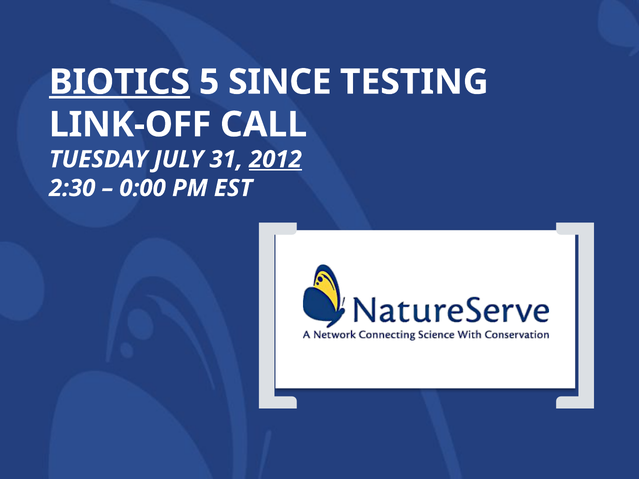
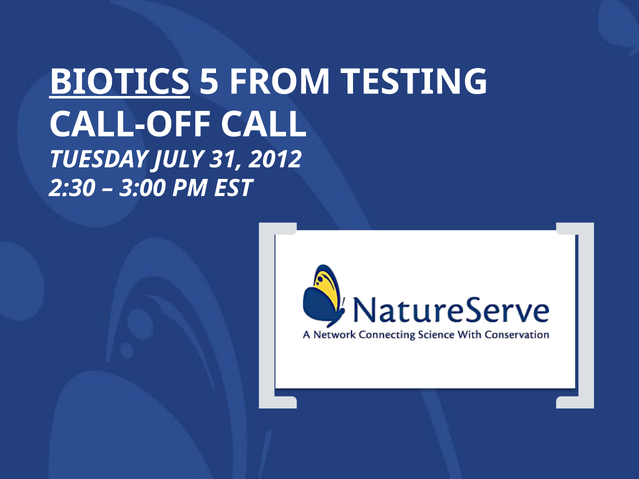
SINCE: SINCE -> FROM
LINK-OFF: LINK-OFF -> CALL-OFF
2012 underline: present -> none
0:00: 0:00 -> 3:00
